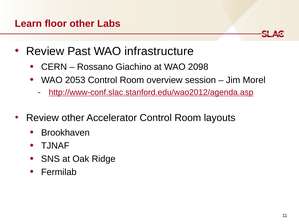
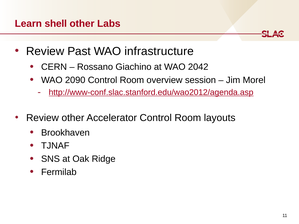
floor: floor -> shell
2098: 2098 -> 2042
2053: 2053 -> 2090
